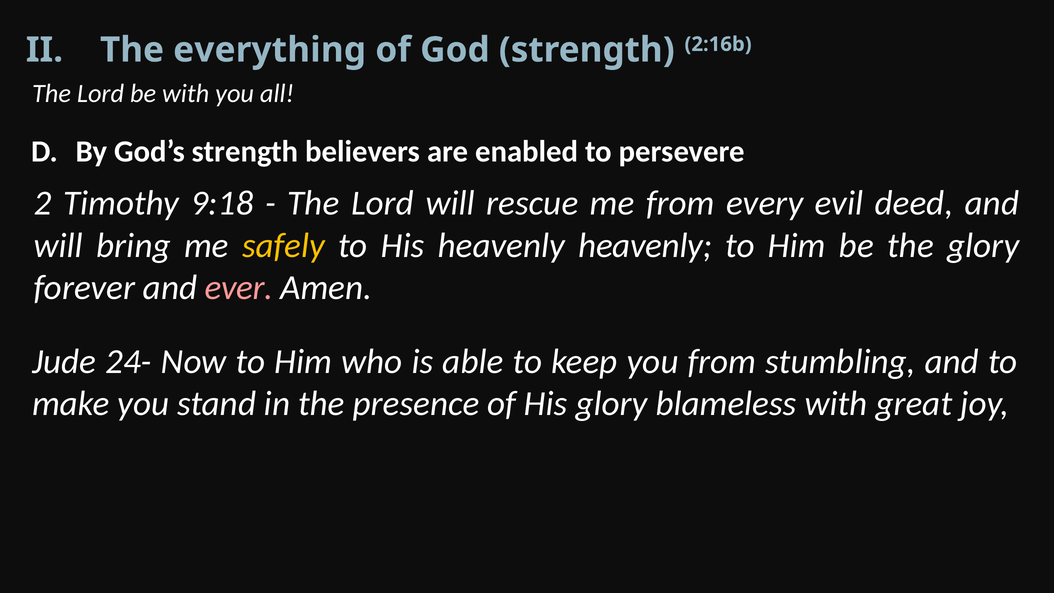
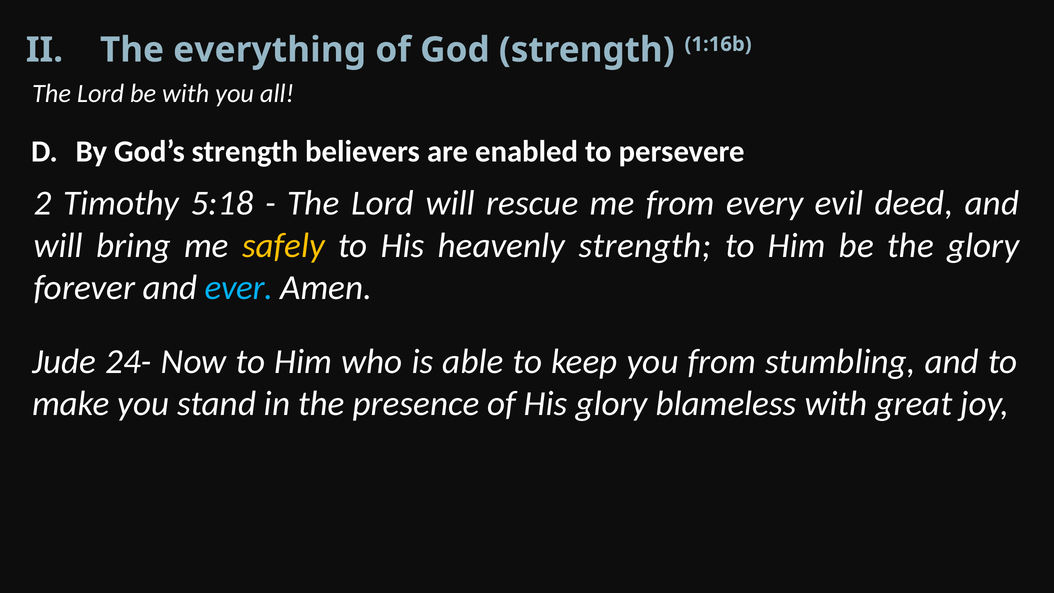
2:16b: 2:16b -> 1:16b
9:18: 9:18 -> 5:18
heavenly heavenly: heavenly -> strength
ever colour: pink -> light blue
